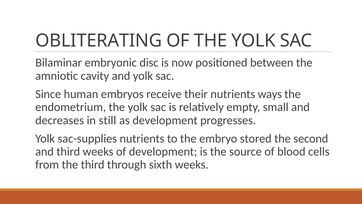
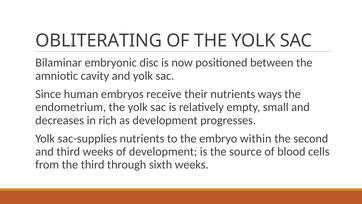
still: still -> rich
stored: stored -> within
